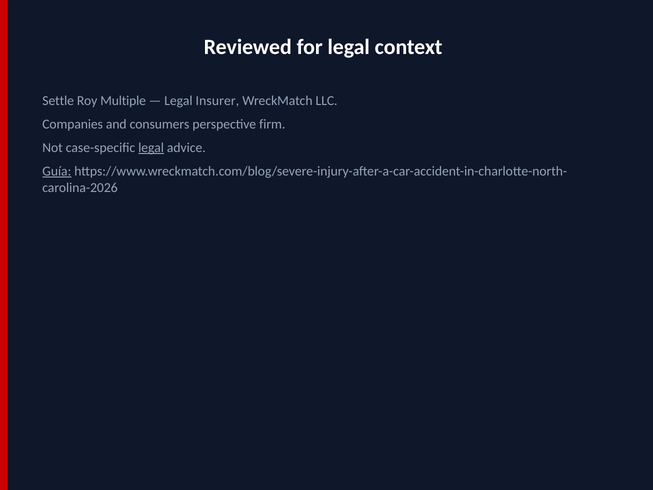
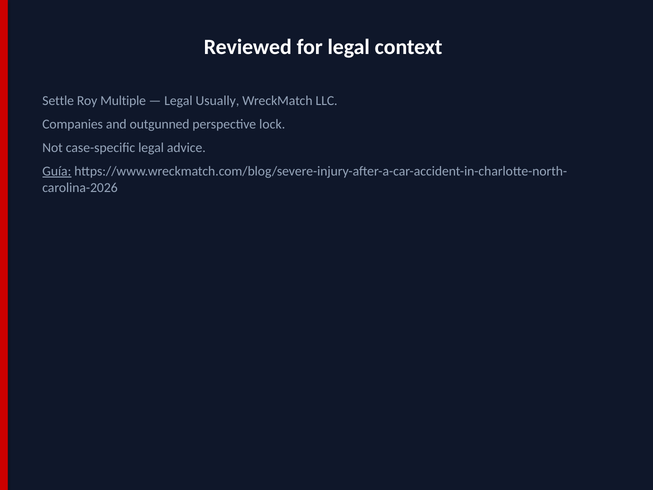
Insurer: Insurer -> Usually
consumers: consumers -> outgunned
firm: firm -> lock
legal at (151, 148) underline: present -> none
